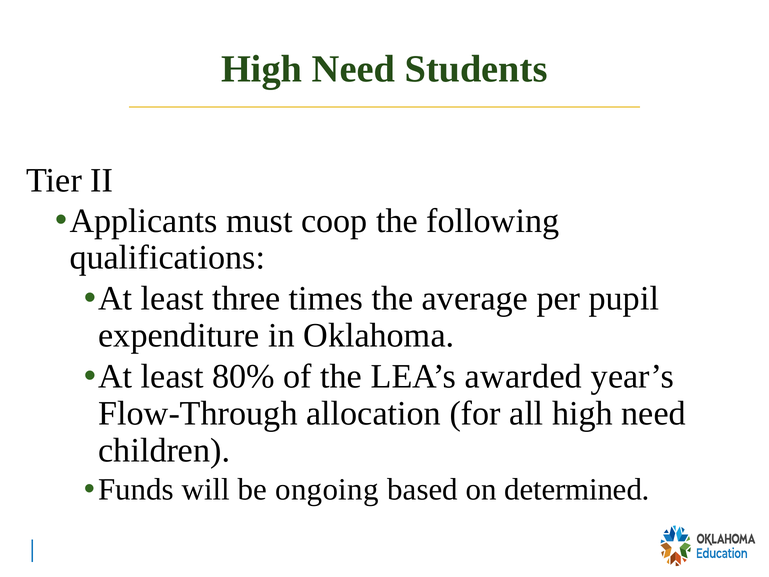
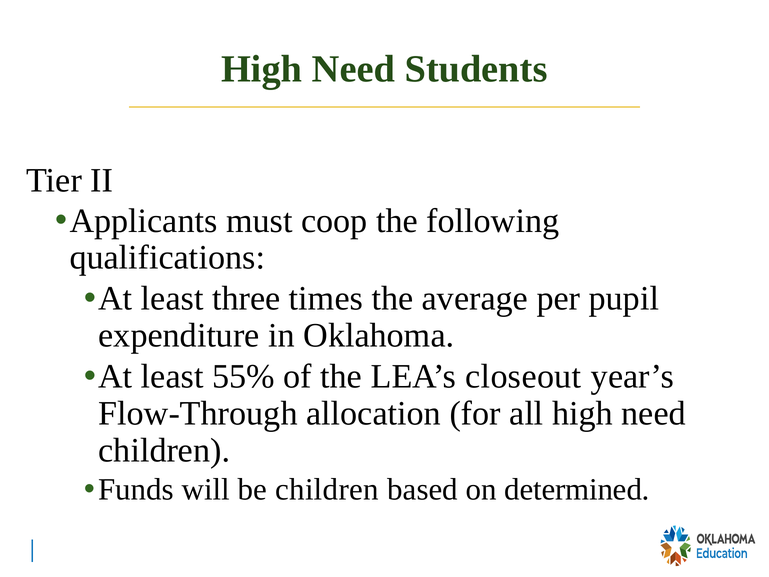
80%: 80% -> 55%
awarded: awarded -> closeout
be ongoing: ongoing -> children
